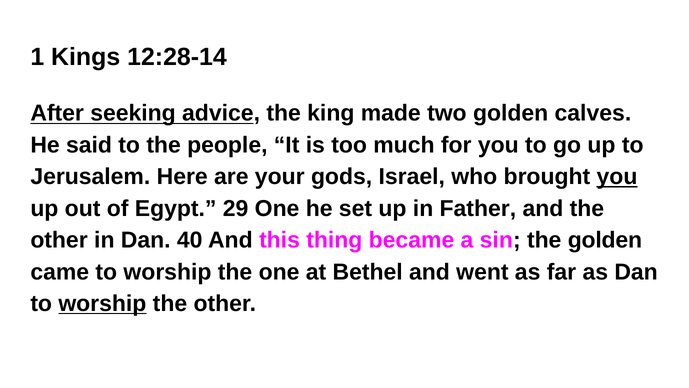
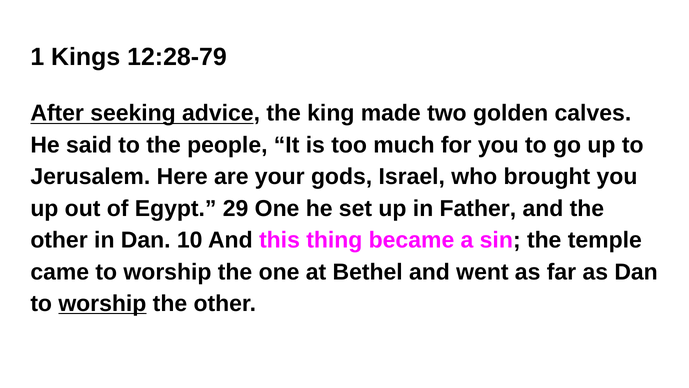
12:28-14: 12:28-14 -> 12:28-79
you at (617, 177) underline: present -> none
40: 40 -> 10
the golden: golden -> temple
